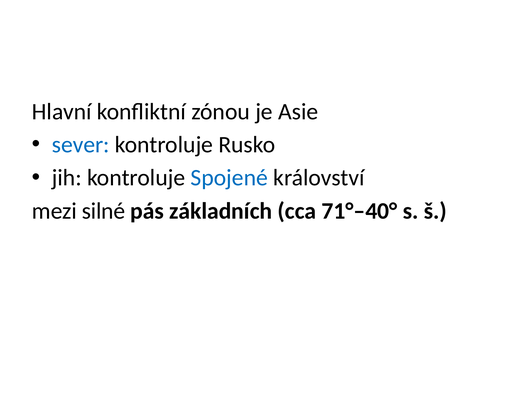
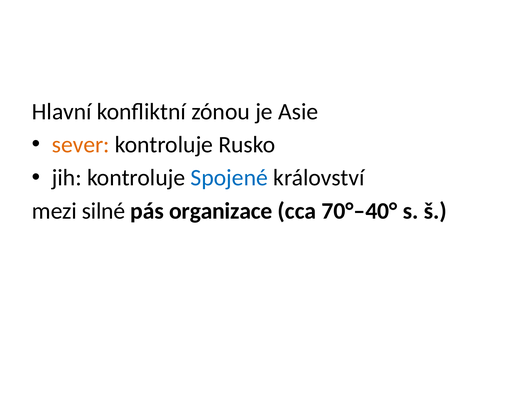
sever colour: blue -> orange
základních: základních -> organizace
71°–40°: 71°–40° -> 70°–40°
